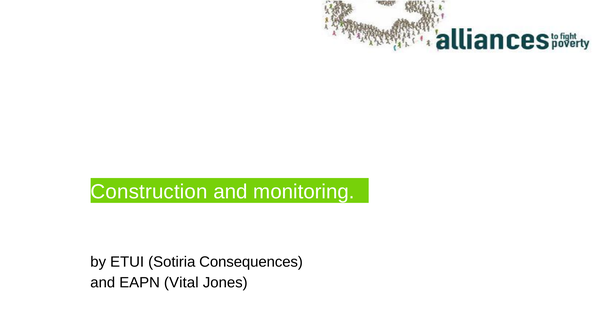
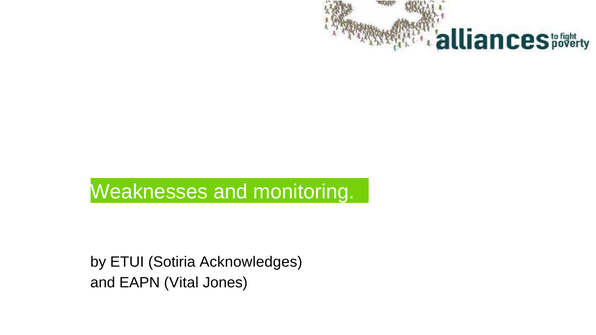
Construction: Construction -> Weaknesses
Consequences: Consequences -> Acknowledges
